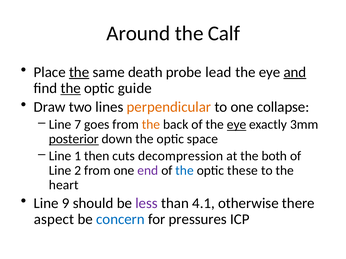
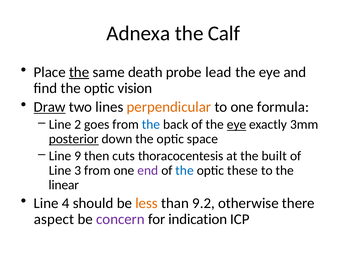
Around: Around -> Adnexa
and underline: present -> none
the at (71, 88) underline: present -> none
guide: guide -> vision
Draw underline: none -> present
collapse: collapse -> formula
7: 7 -> 2
the at (151, 125) colour: orange -> blue
1: 1 -> 9
decompression: decompression -> thoracocentesis
both: both -> built
2: 2 -> 3
heart: heart -> linear
9: 9 -> 4
less colour: purple -> orange
4.1: 4.1 -> 9.2
concern colour: blue -> purple
pressures: pressures -> indication
